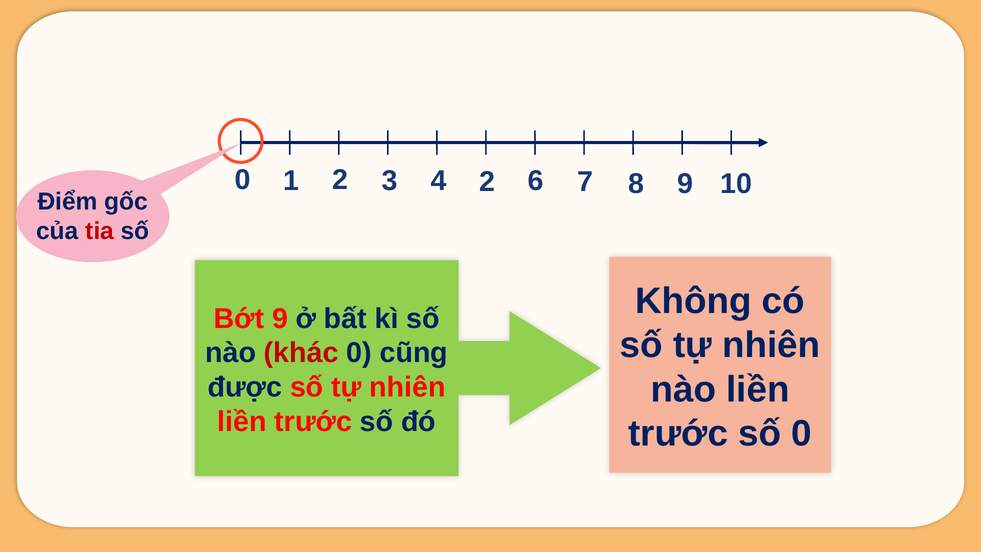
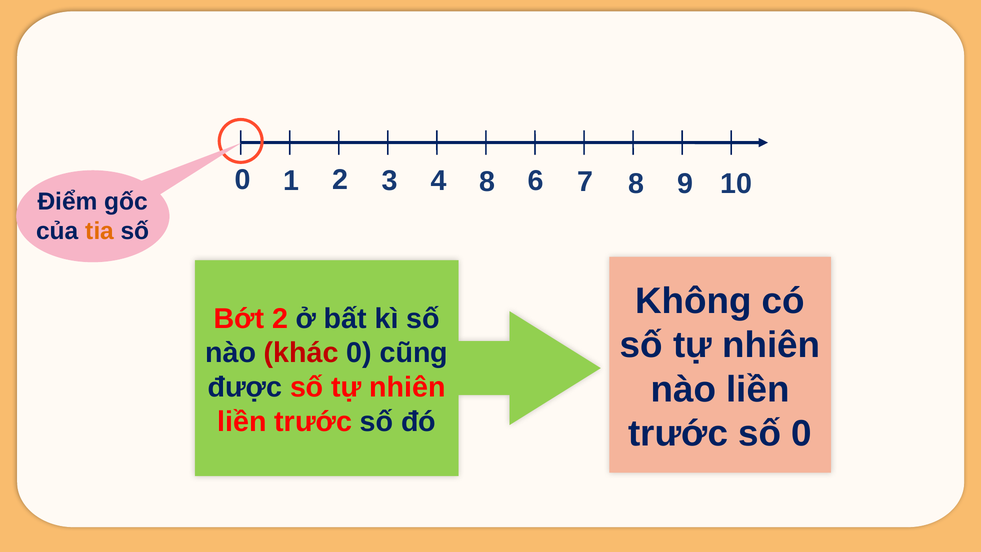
4 2: 2 -> 8
tia colour: red -> orange
Bớt 9: 9 -> 2
